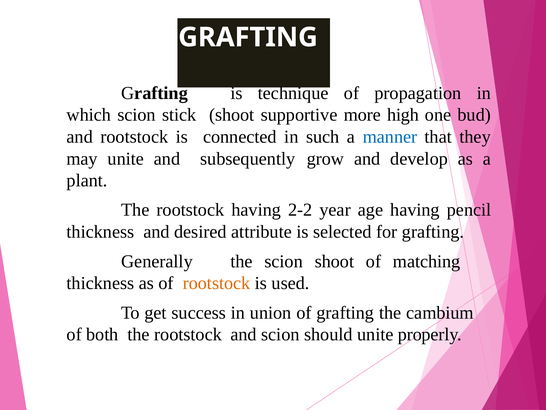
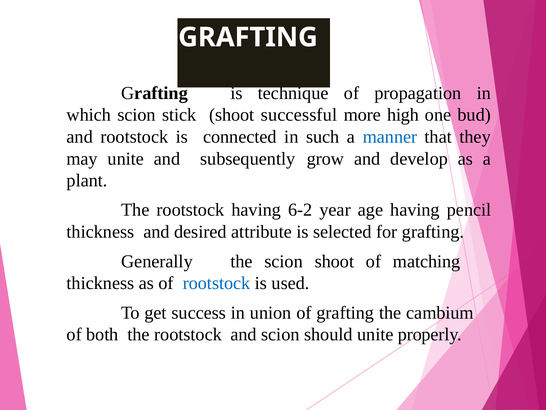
supportive: supportive -> successful
2-2: 2-2 -> 6-2
rootstock at (217, 283) colour: orange -> blue
